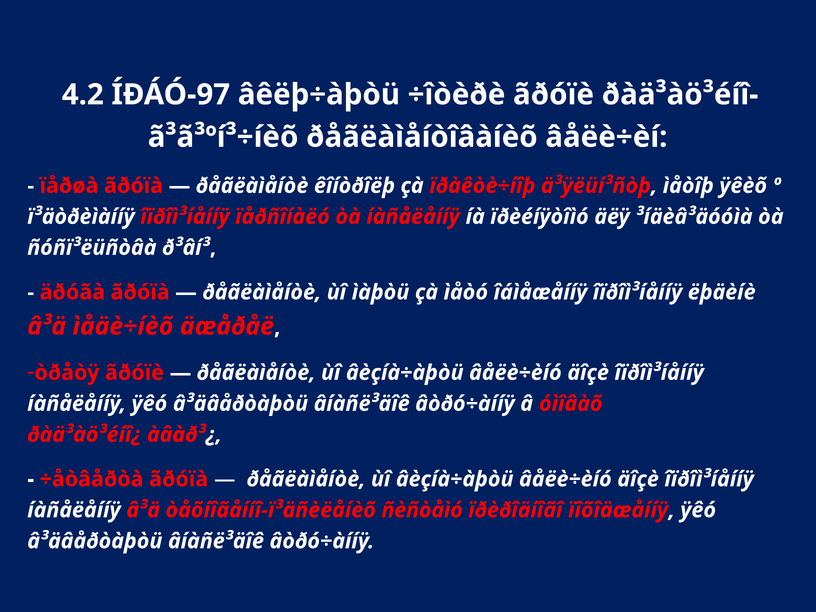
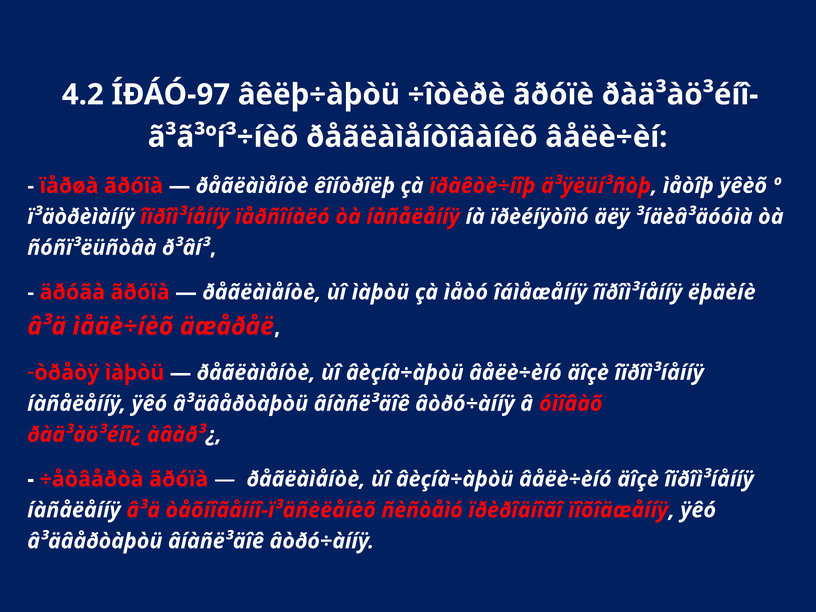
òðåòÿ ãðóïè: ãðóïè -> ìàþòü
